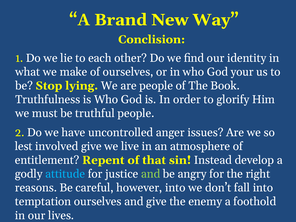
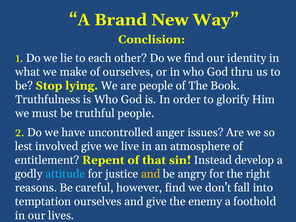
your: your -> thru
and at (151, 174) colour: light green -> yellow
however into: into -> find
